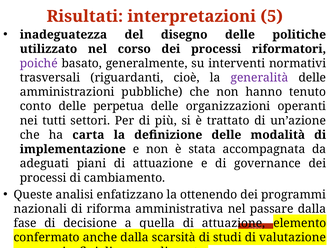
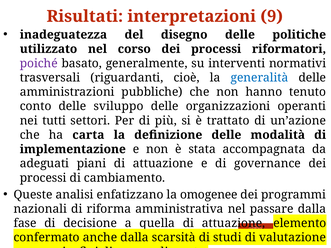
5: 5 -> 9
generalità colour: purple -> blue
perpetua: perpetua -> sviluppo
ottenendo: ottenendo -> omogenee
